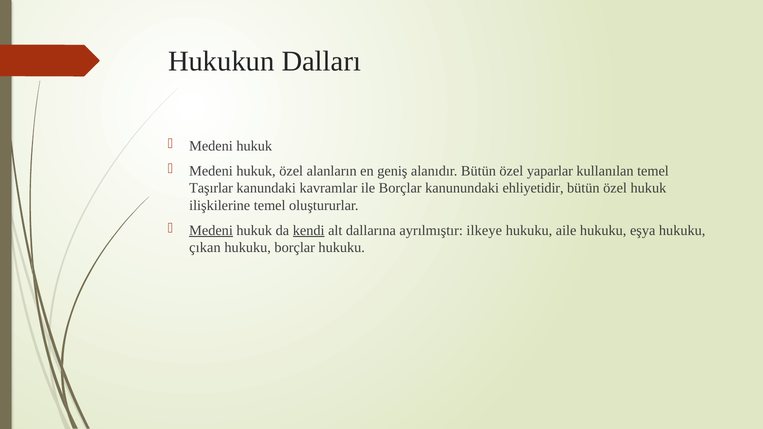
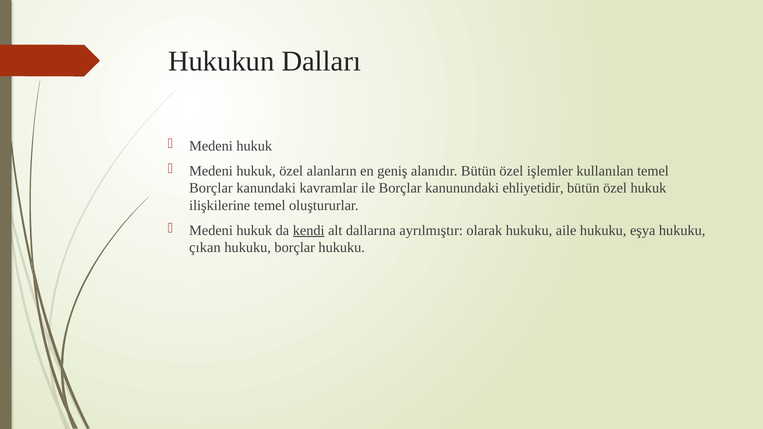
yaparlar: yaparlar -> işlemler
Taşırlar at (211, 188): Taşırlar -> Borçlar
Medeni at (211, 231) underline: present -> none
ilkeye: ilkeye -> olarak
